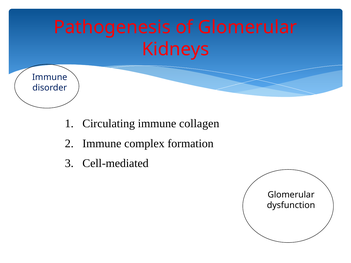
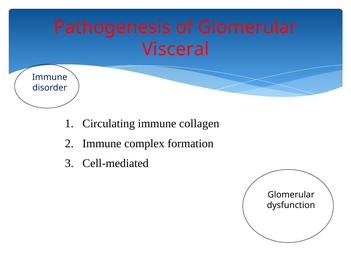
Kidneys: Kidneys -> Visceral
